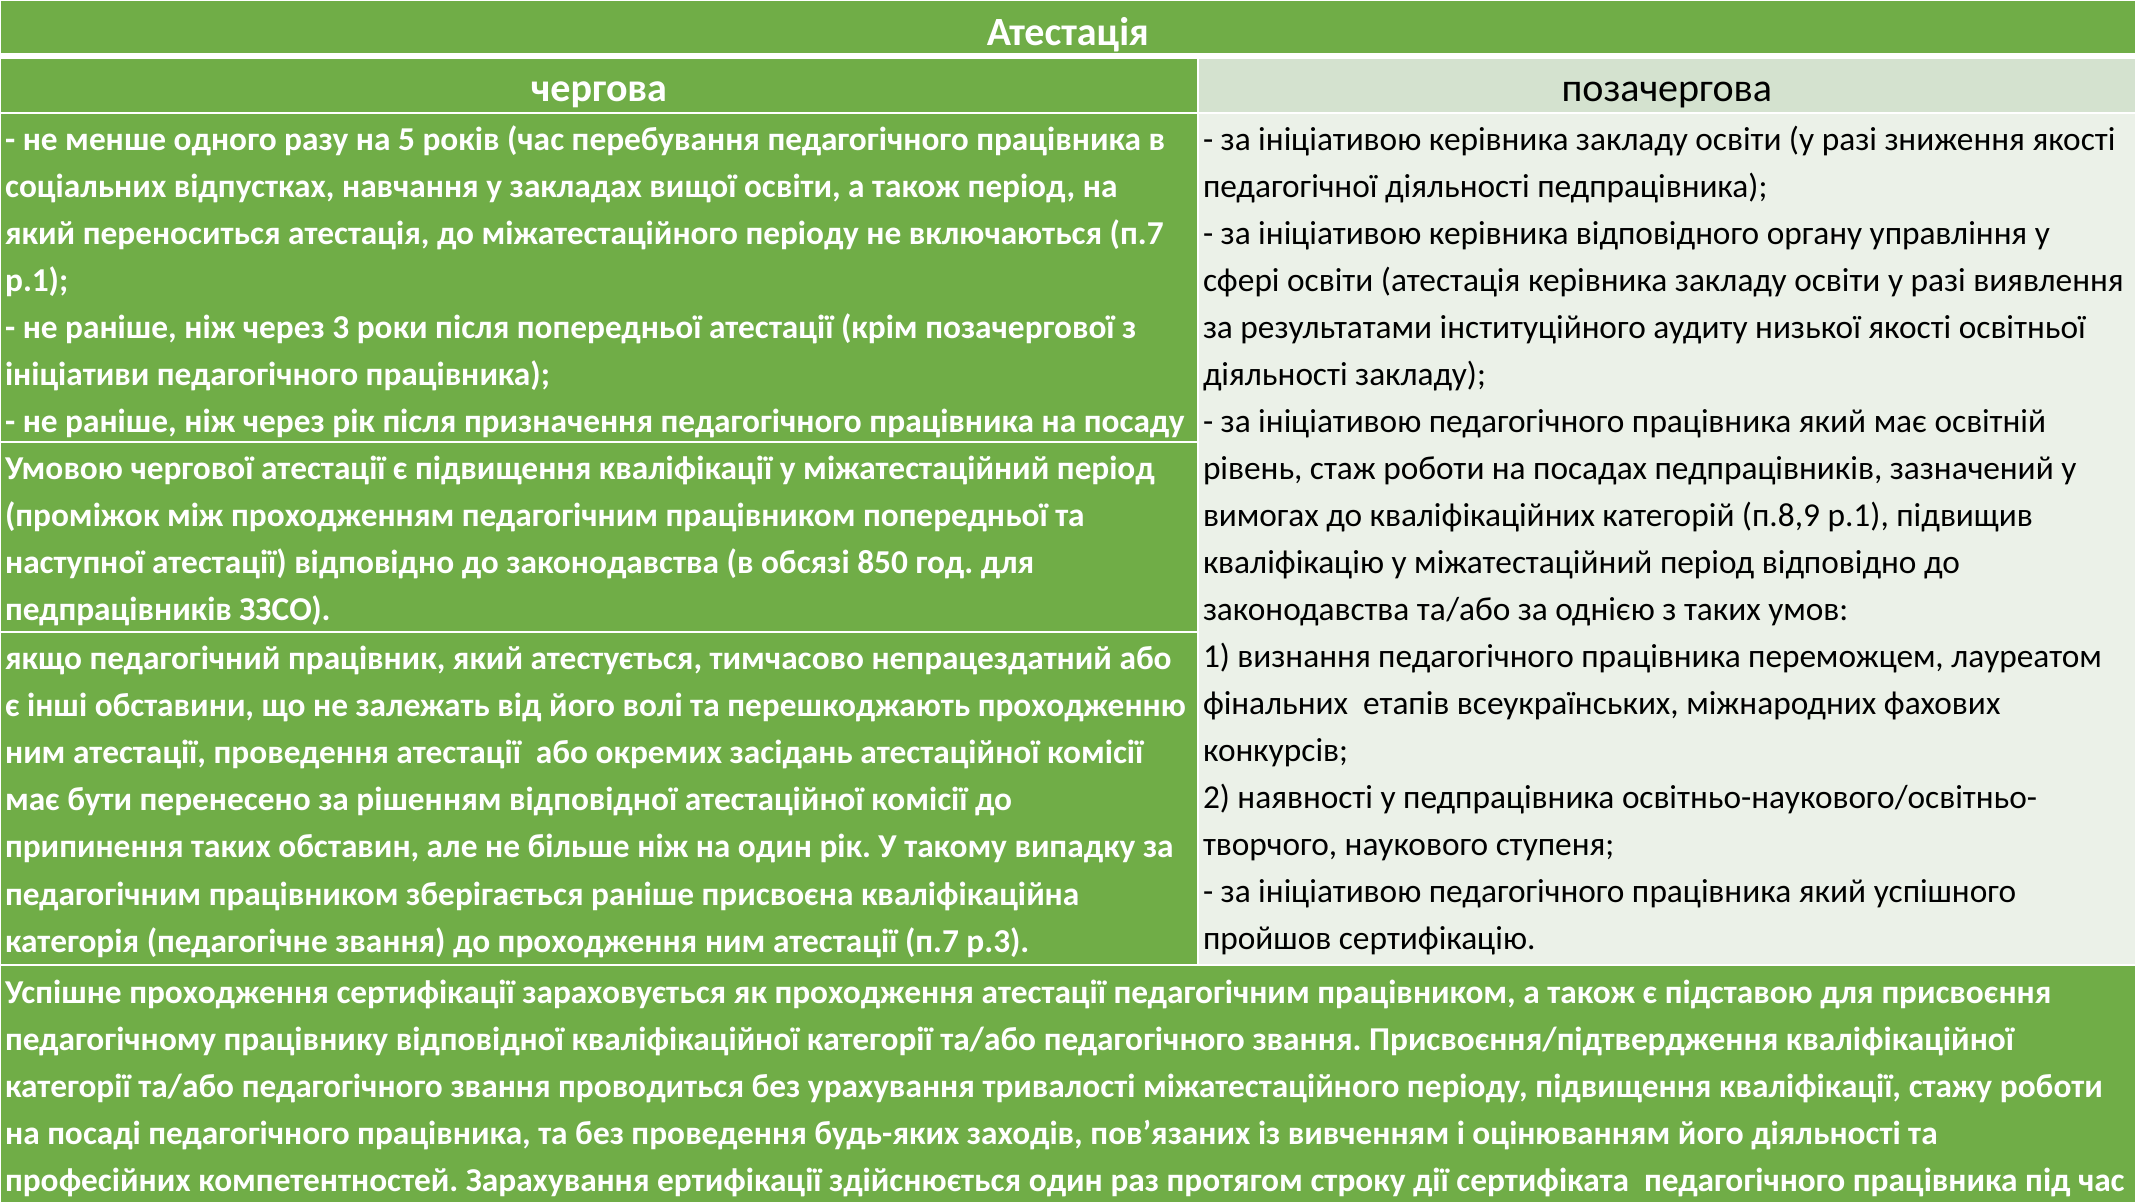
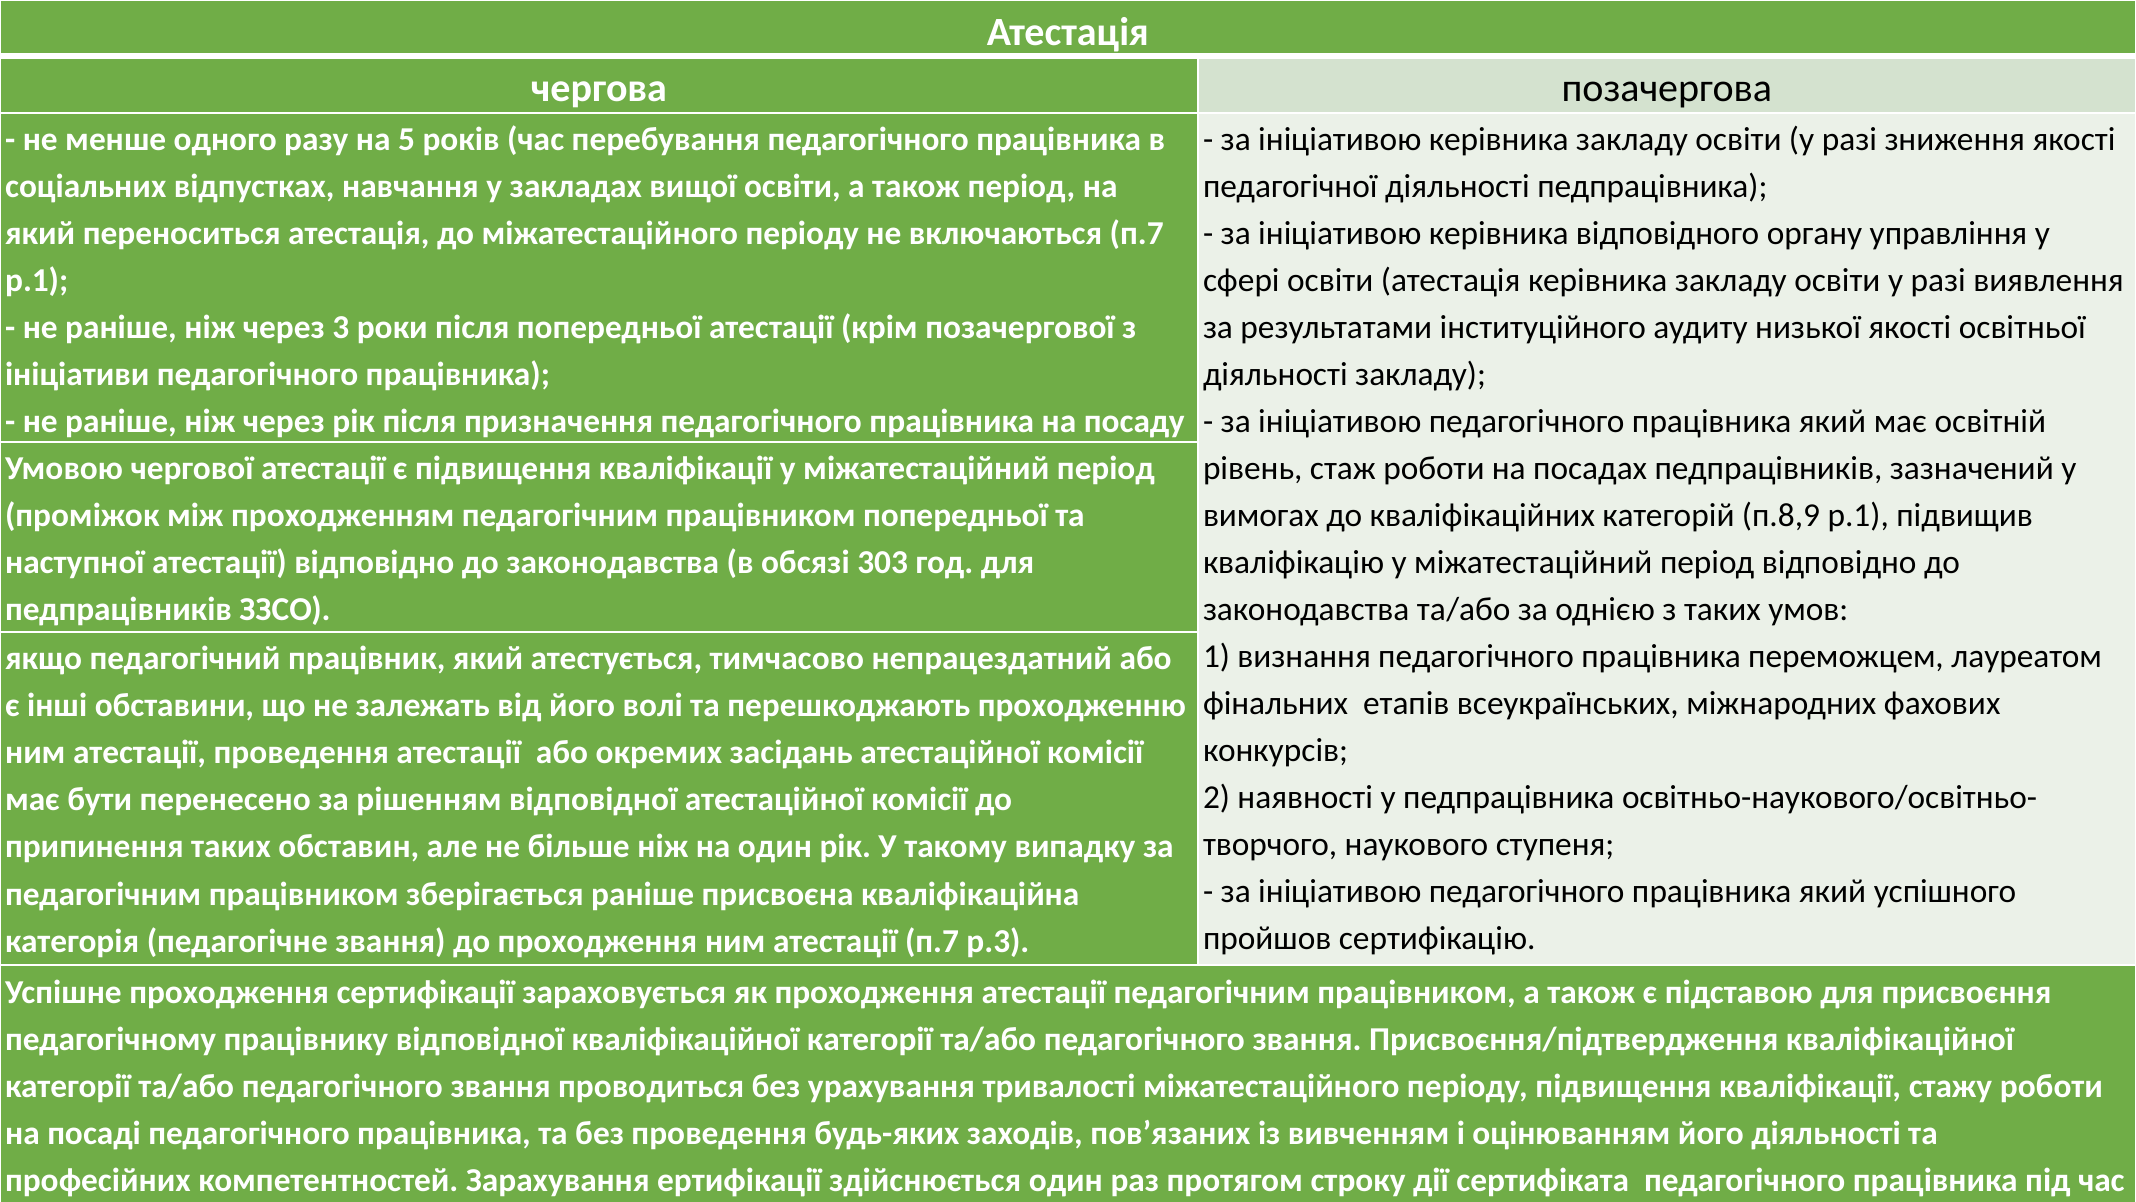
850: 850 -> 303
